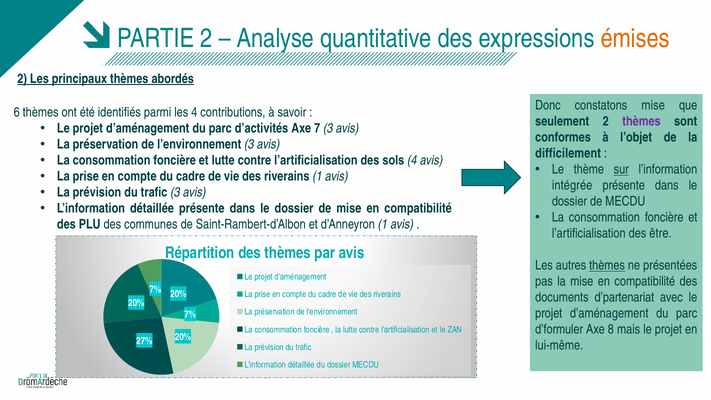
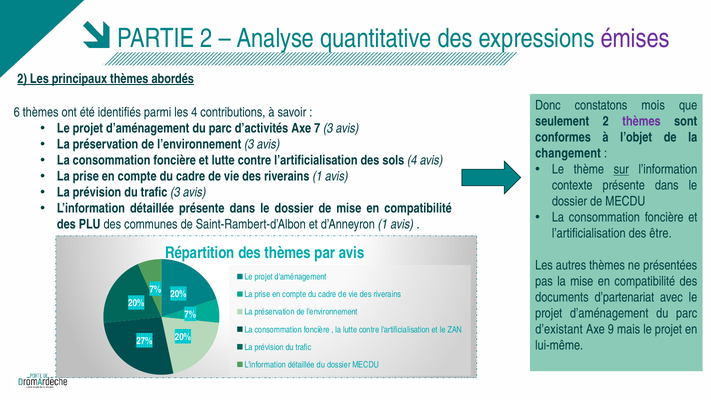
émises colour: orange -> purple
constatons mise: mise -> mois
difficilement: difficilement -> changement
intégrée: intégrée -> contexte
thèmes at (607, 265) underline: present -> none
d’formuler: d’formuler -> d’existant
8: 8 -> 9
